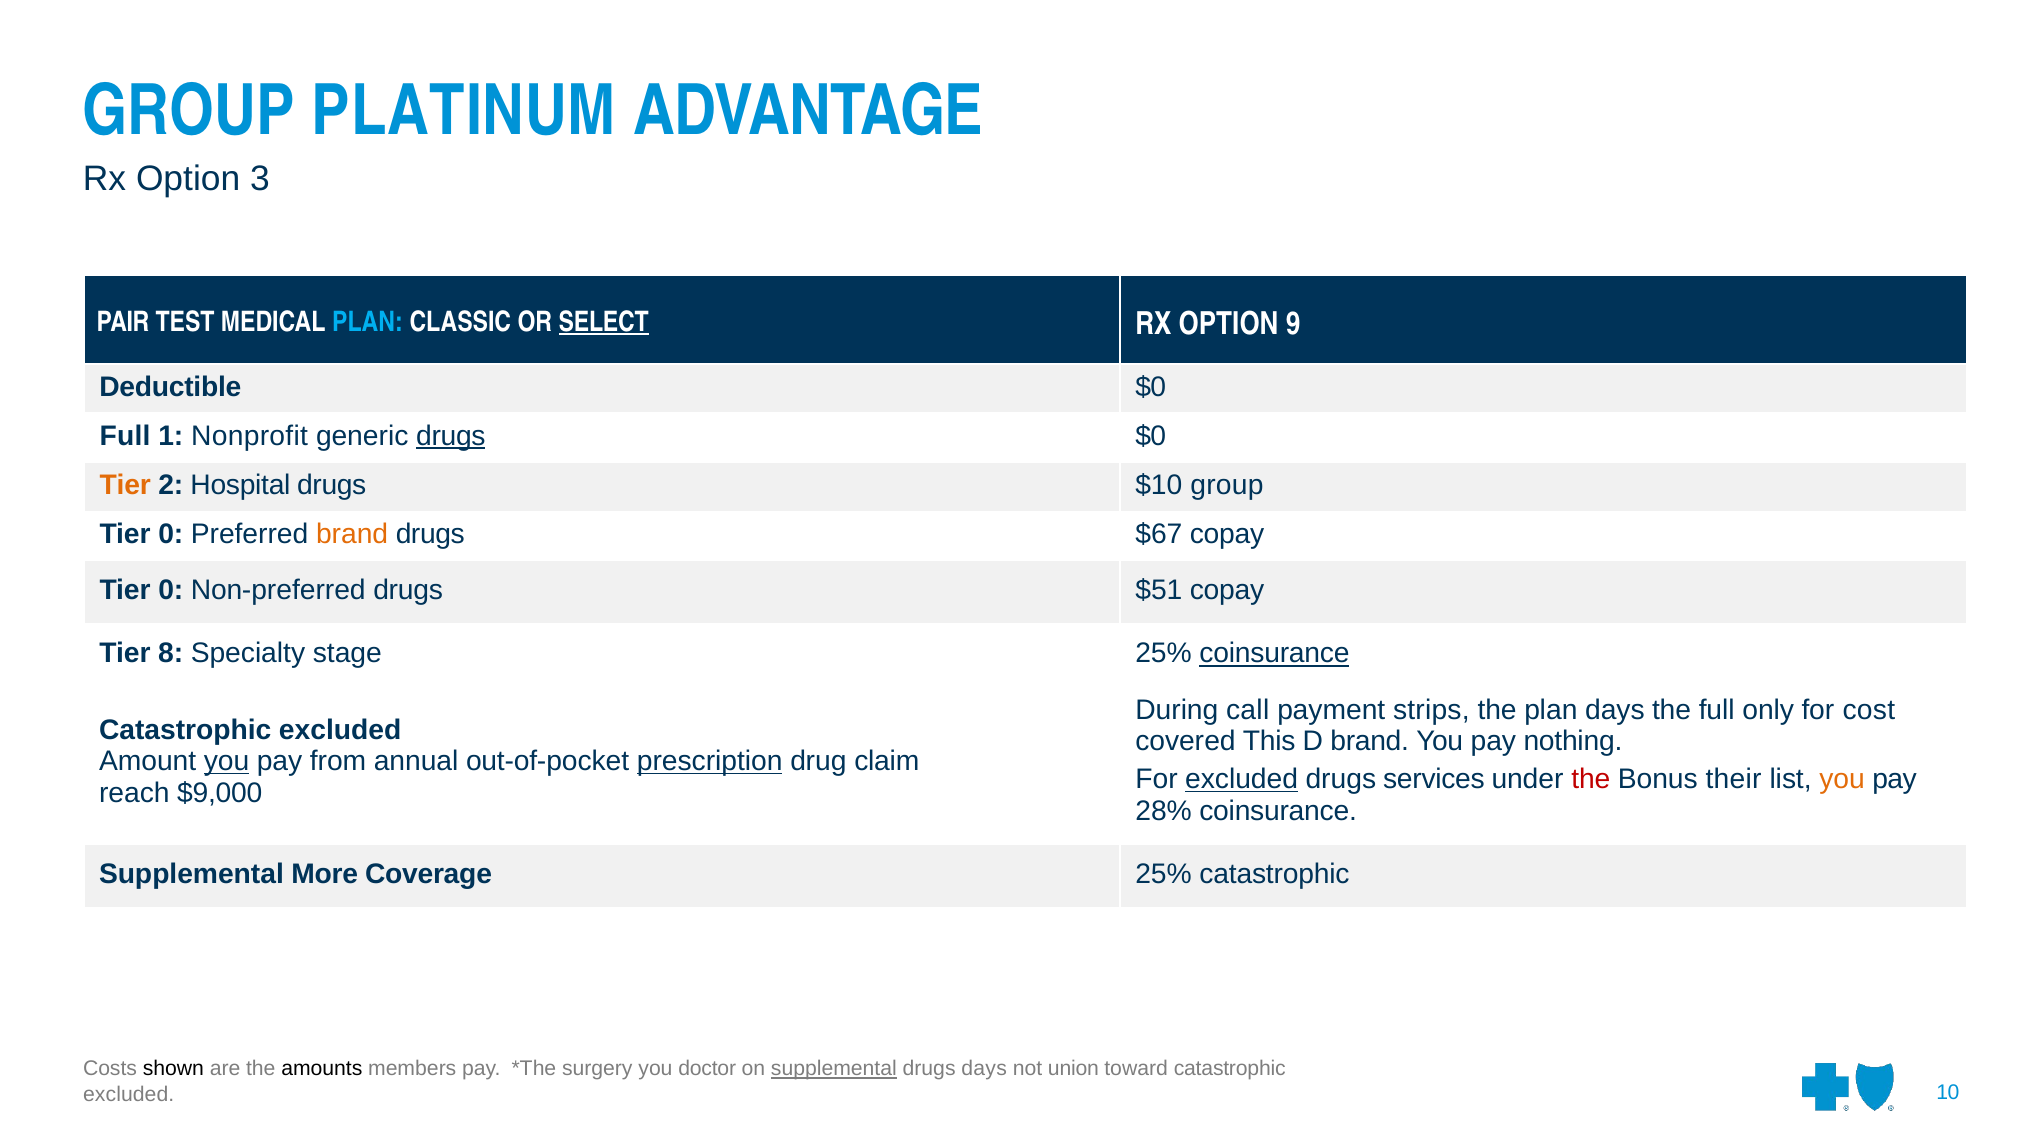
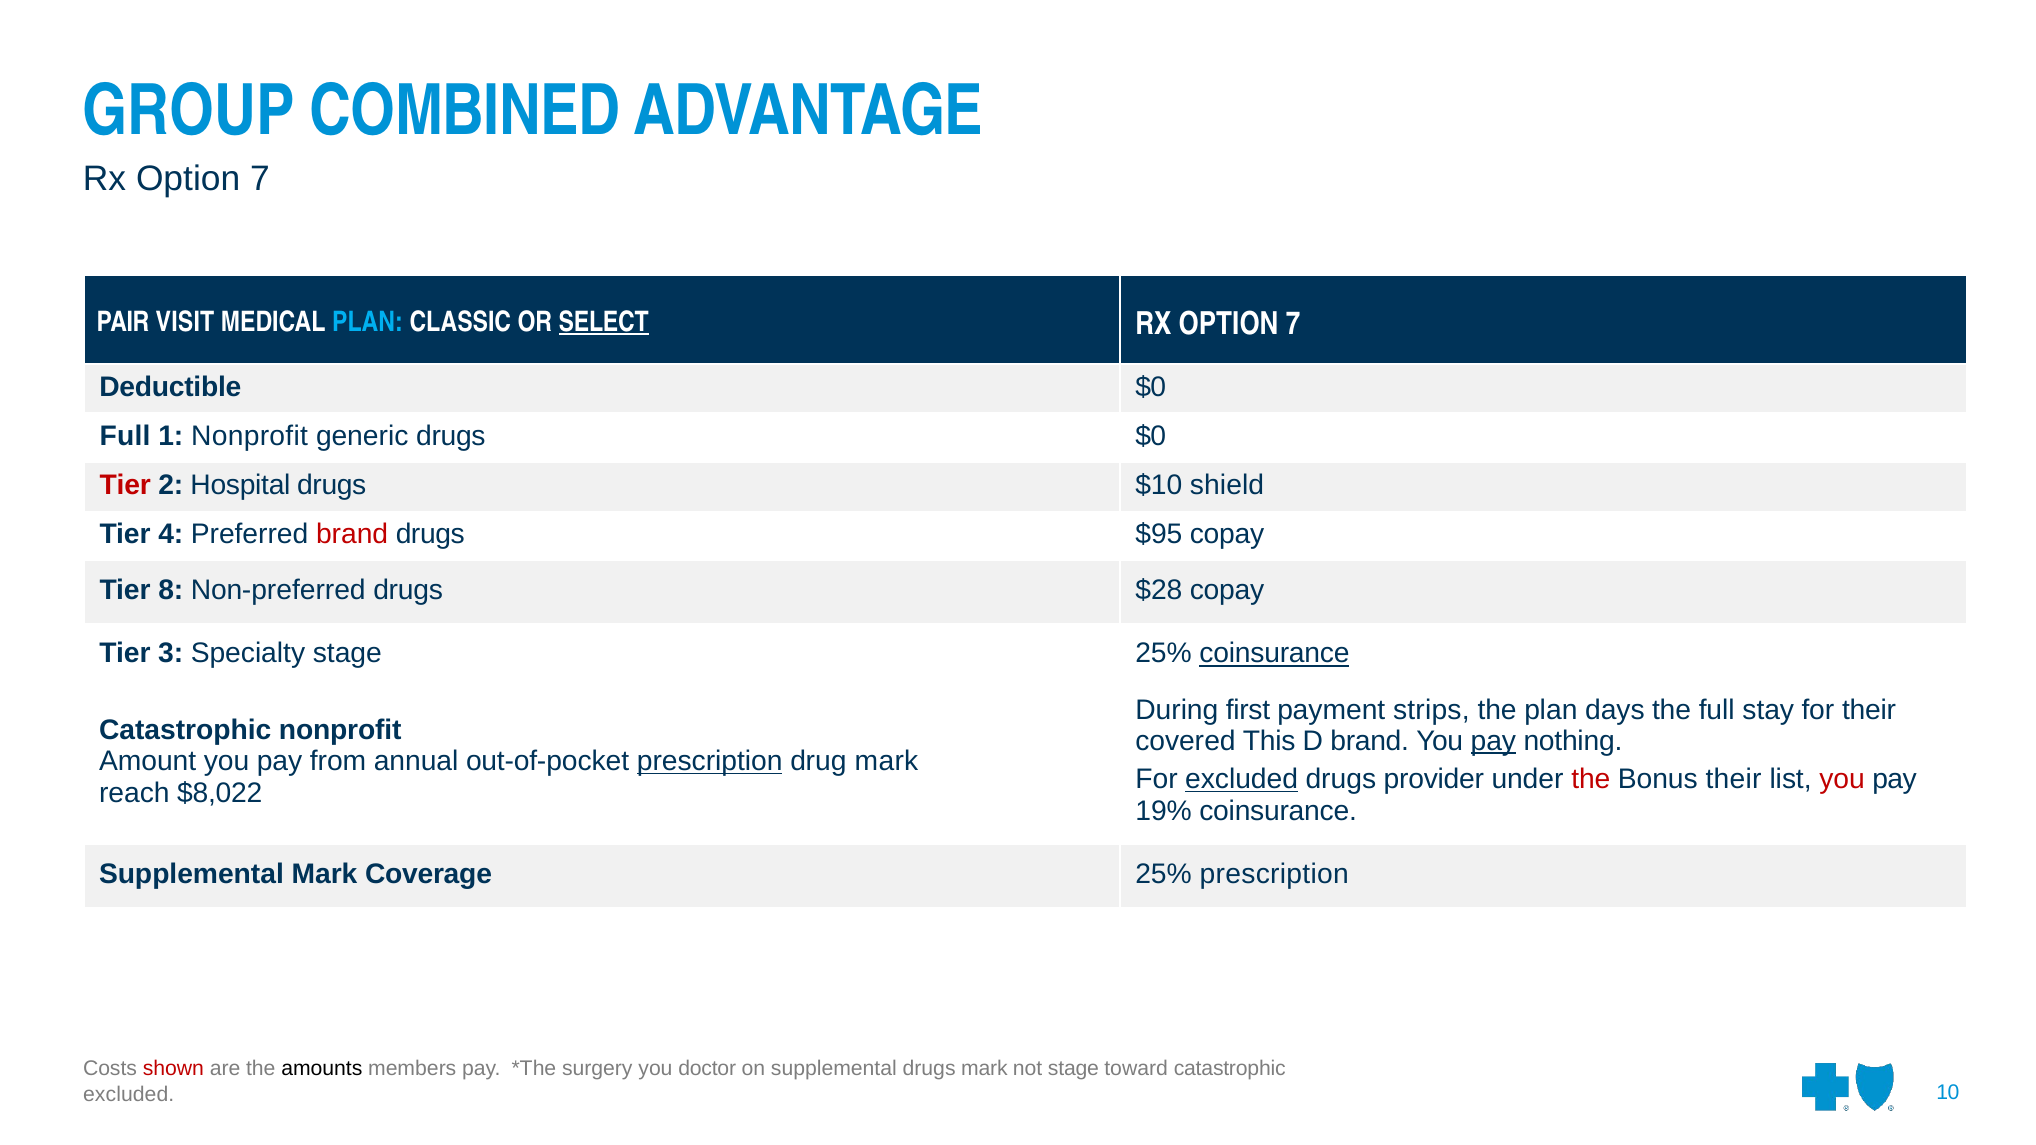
PLATINUM: PLATINUM -> COMBINED
3 at (260, 178): 3 -> 7
TEST: TEST -> VISIT
9 at (1293, 324): 9 -> 7
drugs at (451, 436) underline: present -> none
Tier at (125, 485) colour: orange -> red
$10 group: group -> shield
0 at (171, 535): 0 -> 4
brand at (352, 535) colour: orange -> red
$67: $67 -> $95
0 at (171, 591): 0 -> 8
$51: $51 -> $28
8: 8 -> 3
call: call -> first
only: only -> stay
for cost: cost -> their
excluded at (340, 730): excluded -> nonprofit
pay at (1493, 741) underline: none -> present
you at (227, 762) underline: present -> none
drug claim: claim -> mark
services: services -> provider
you at (1842, 779) colour: orange -> red
$9,000: $9,000 -> $8,022
28%: 28% -> 19%
Supplemental More: More -> Mark
25% catastrophic: catastrophic -> prescription
shown colour: black -> red
supplemental at (834, 1069) underline: present -> none
drugs days: days -> mark
not union: union -> stage
